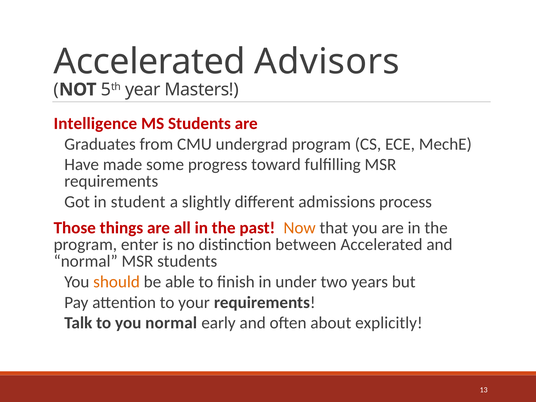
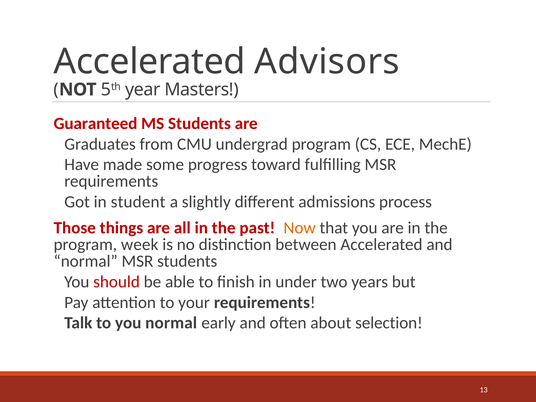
Intelligence: Intelligence -> Guaranteed
enter: enter -> week
should colour: orange -> red
explicitly: explicitly -> selection
